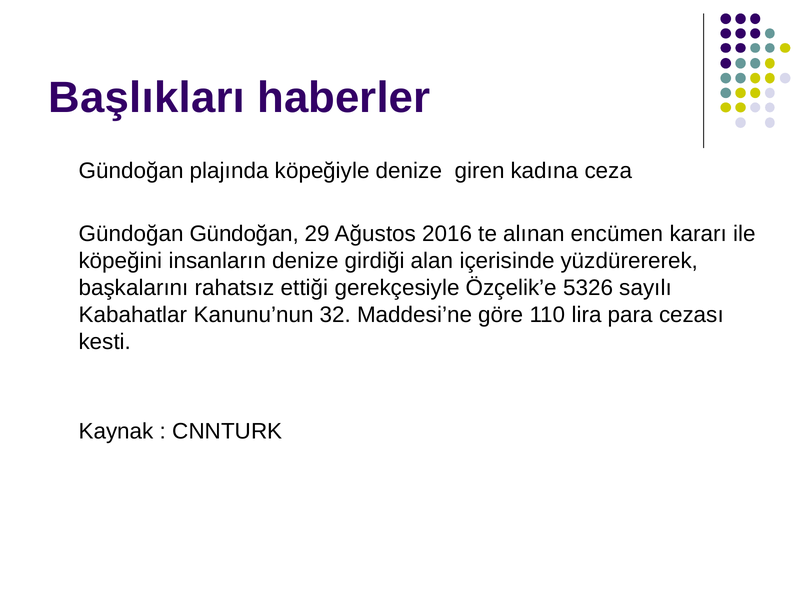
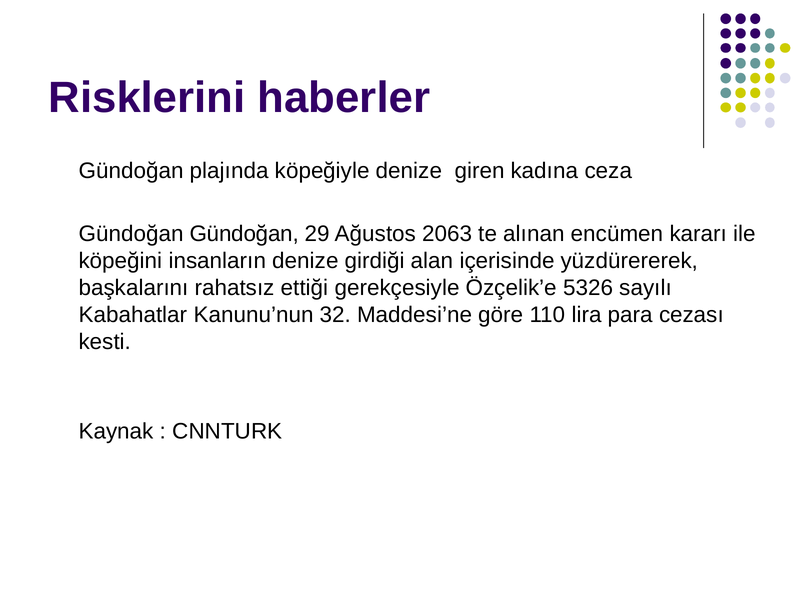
Başlıkları: Başlıkları -> Risklerini
2016: 2016 -> 2063
